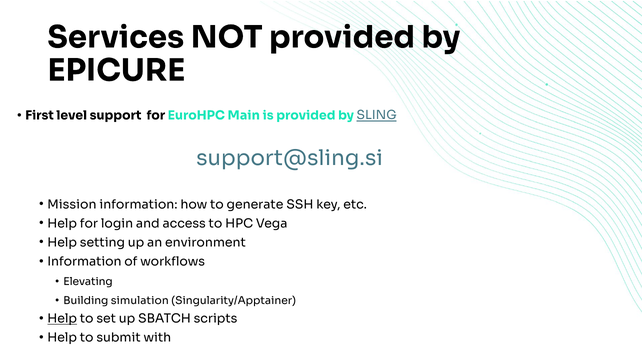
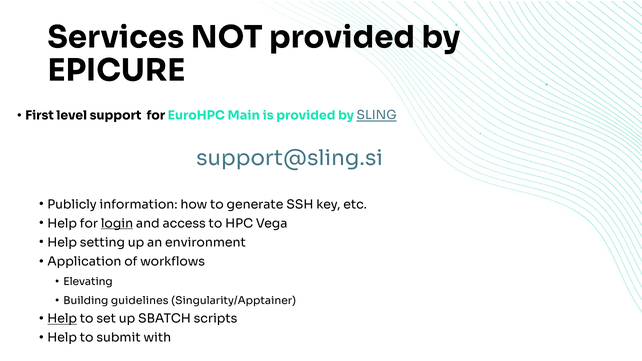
Mission: Mission -> Publicly
login underline: none -> present
Information at (84, 262): Information -> Application
simulation: simulation -> guidelines
